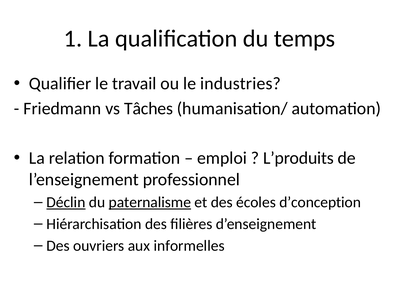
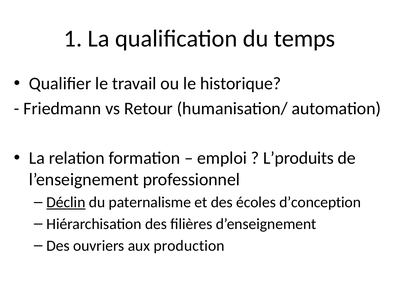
industries: industries -> historique
Tâches: Tâches -> Retour
paternalisme underline: present -> none
informelles: informelles -> production
